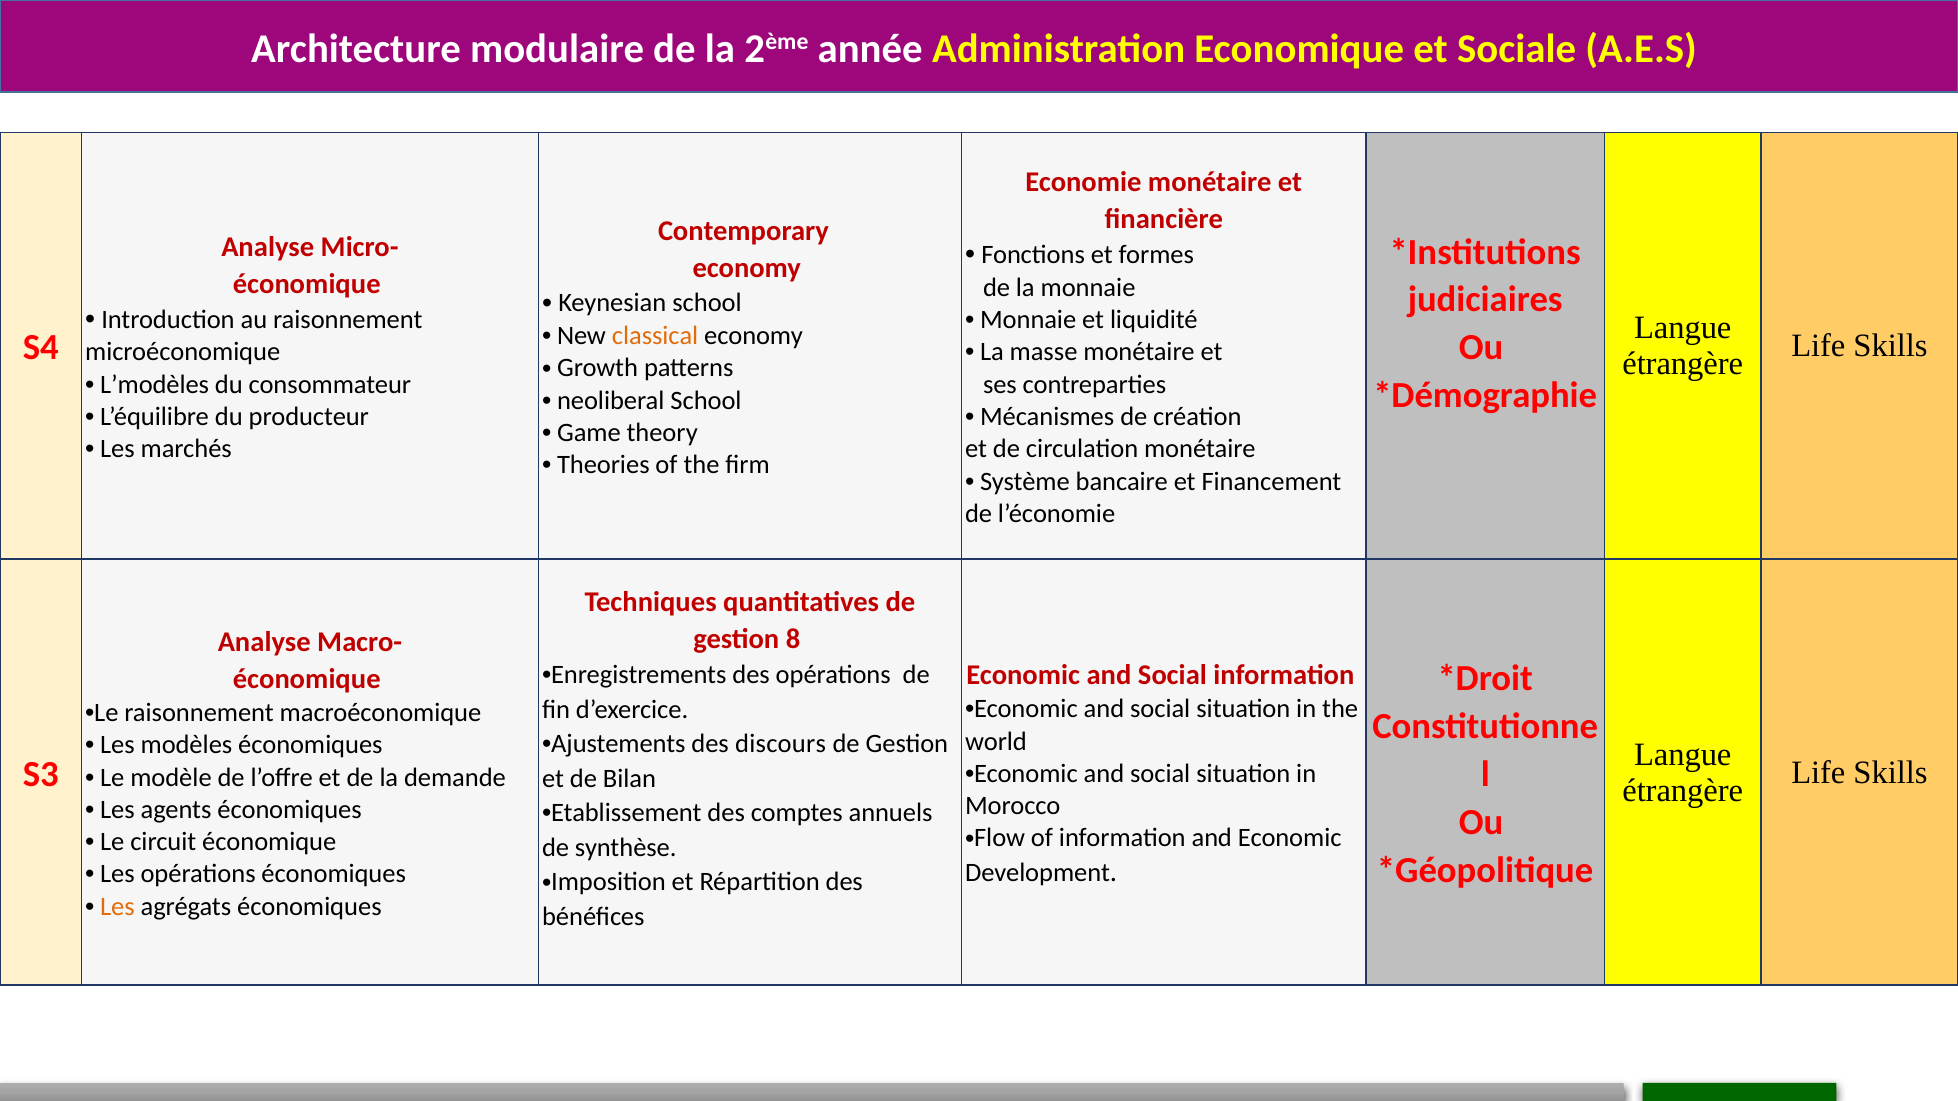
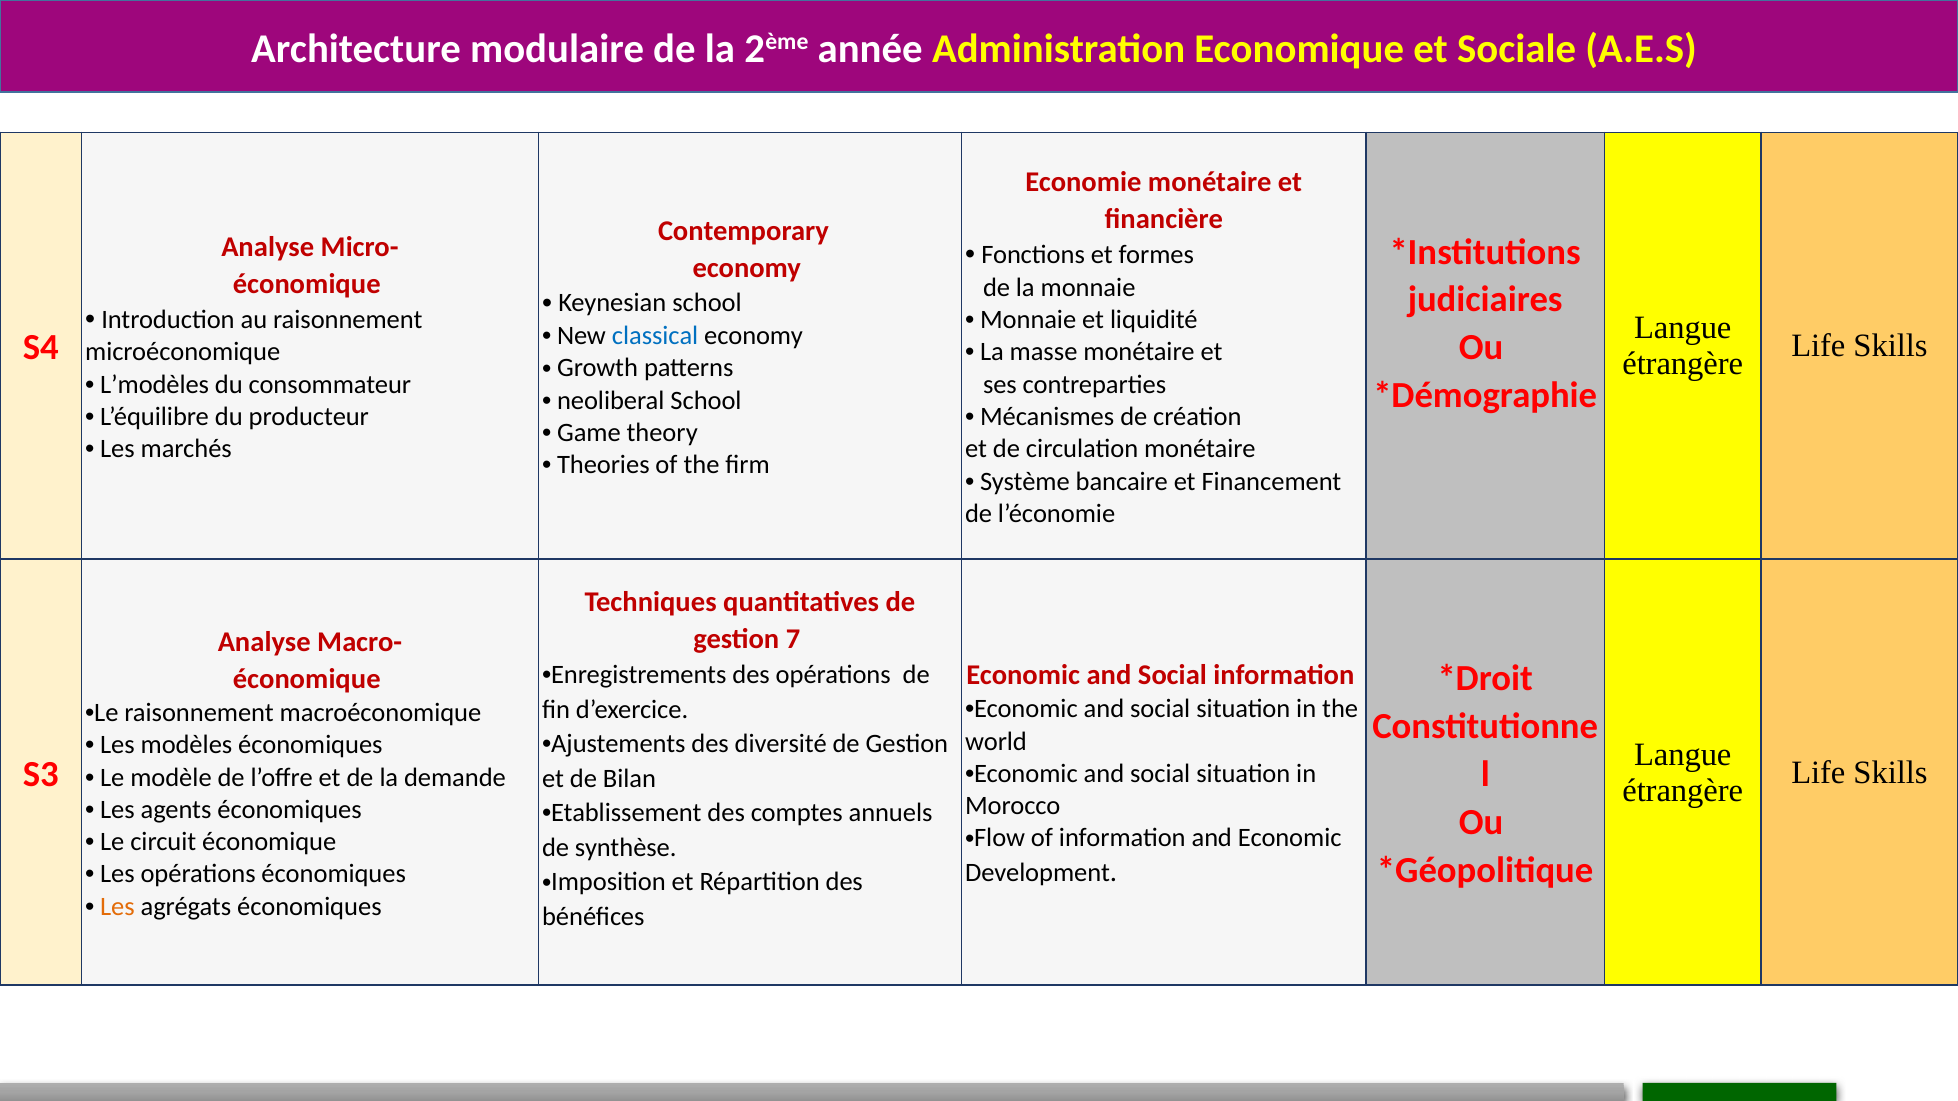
classical colour: orange -> blue
8: 8 -> 7
discours: discours -> diversité
